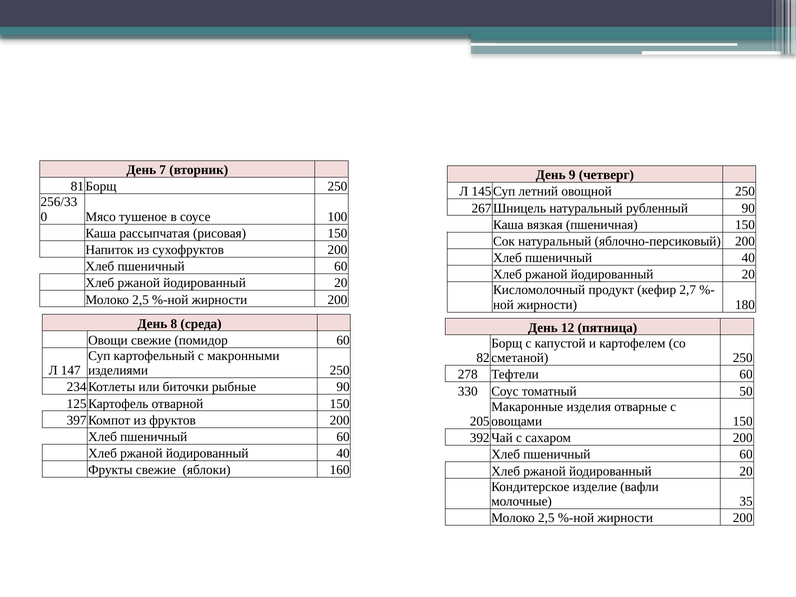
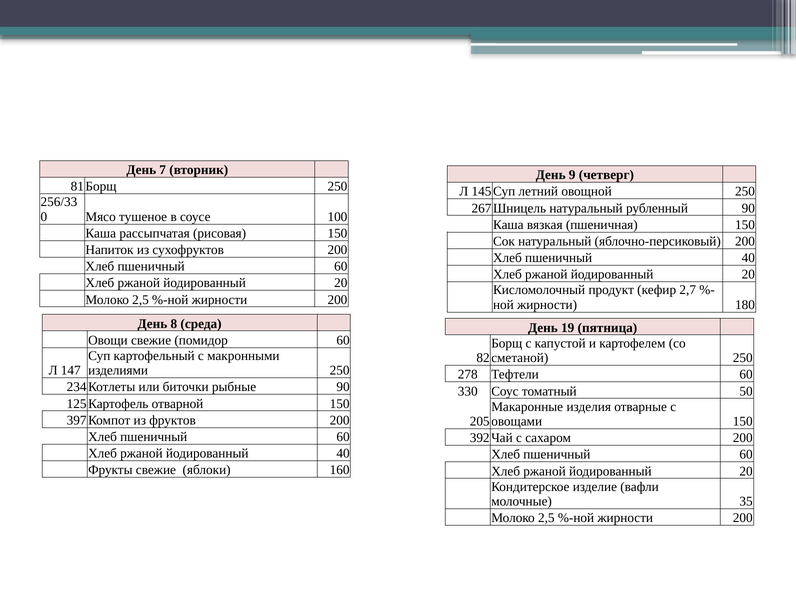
12: 12 -> 19
